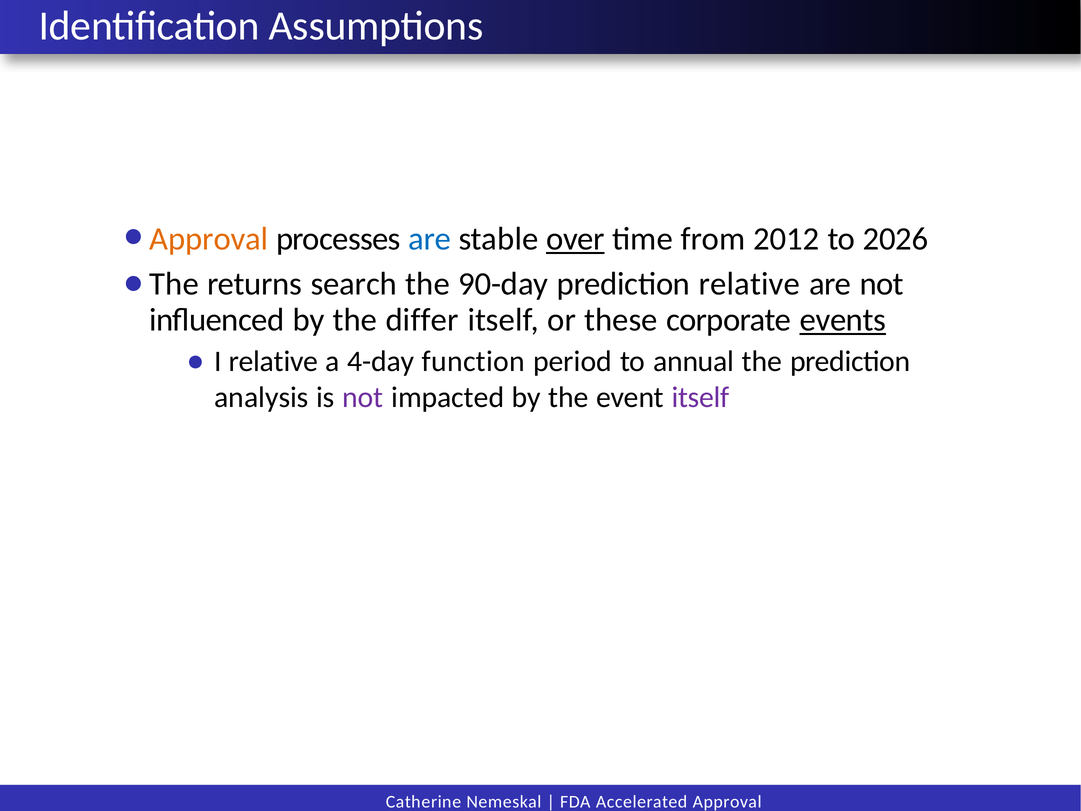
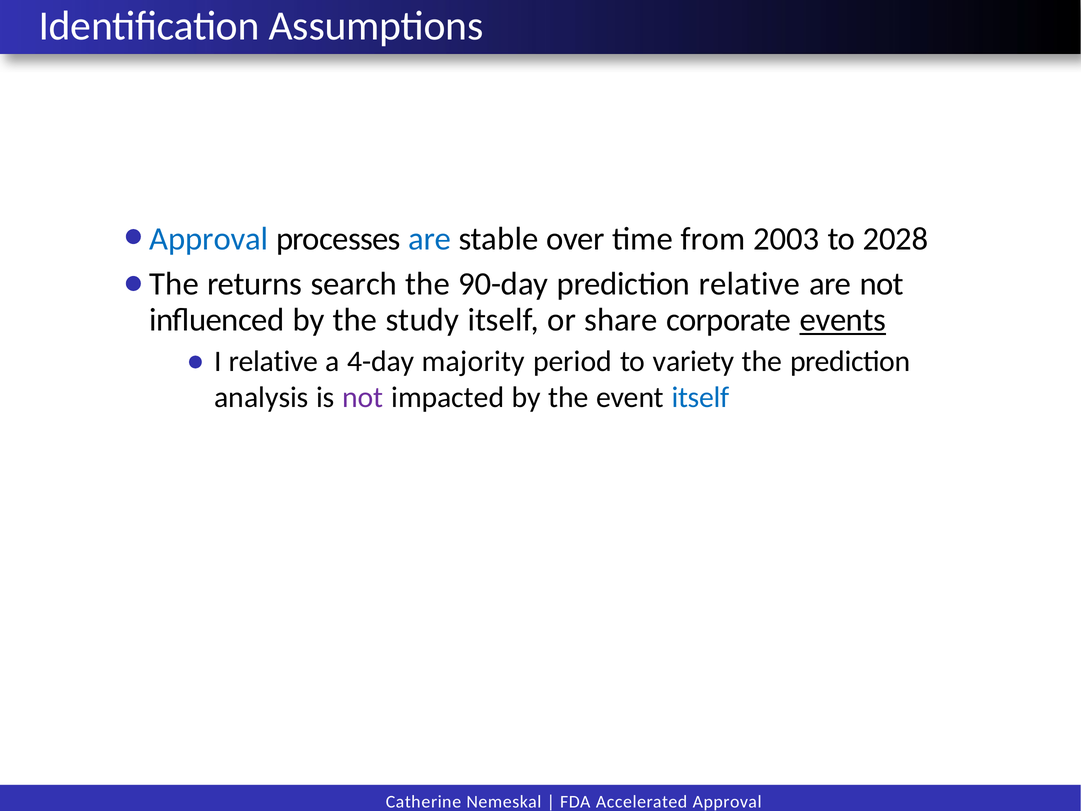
Approval at (209, 239) colour: orange -> blue
over underline: present -> none
2012: 2012 -> 2003
2026: 2026 -> 2028
differ: differ -> study
these: these -> share
function: function -> majority
annual: annual -> variety
itself at (701, 398) colour: purple -> blue
